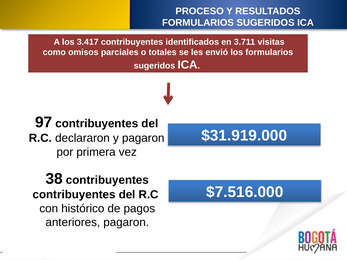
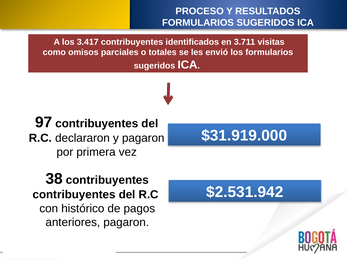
$7.516.000: $7.516.000 -> $2.531.942
